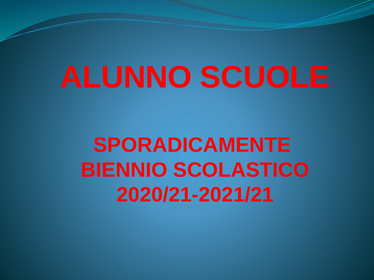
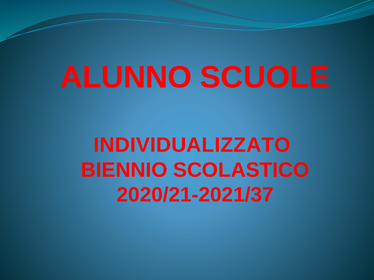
SPORADICAMENTE: SPORADICAMENTE -> INDIVIDUALIZZATO
2020/21-2021/21: 2020/21-2021/21 -> 2020/21-2021/37
